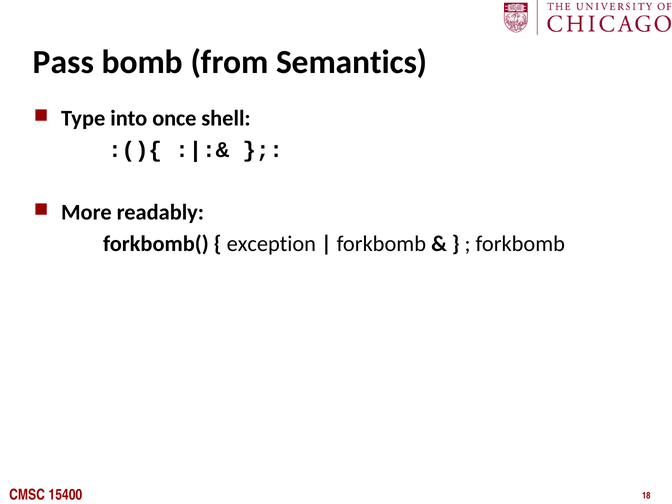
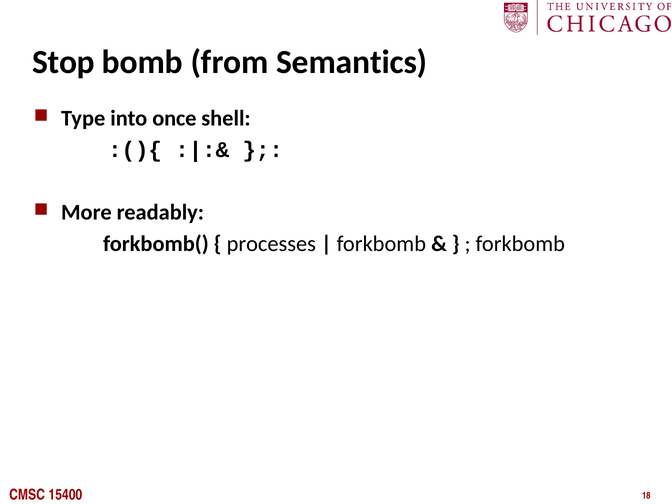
Pass: Pass -> Stop
exception: exception -> processes
